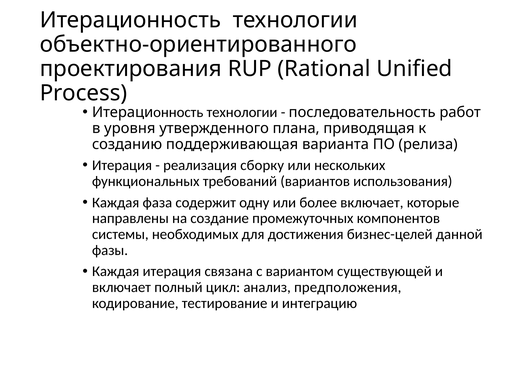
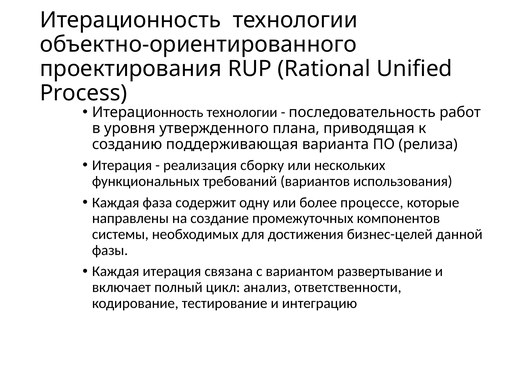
более включает: включает -> процессе
существующей: существующей -> развертывание
предположения: предположения -> ответственности
